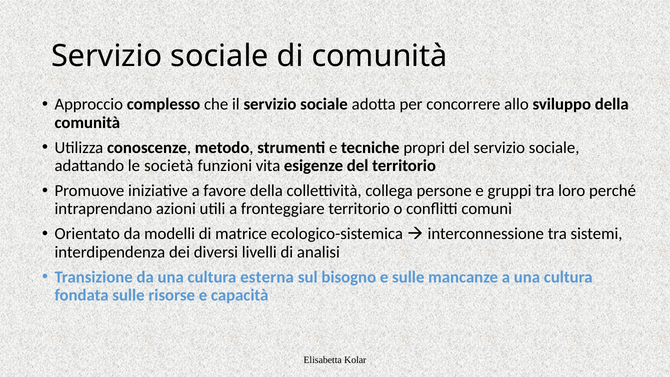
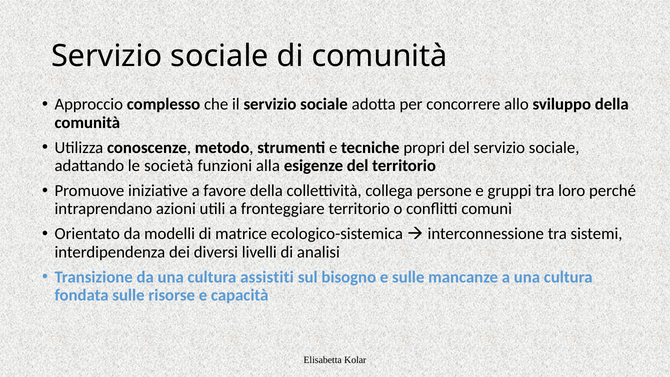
vita: vita -> alla
esterna: esterna -> assistiti
